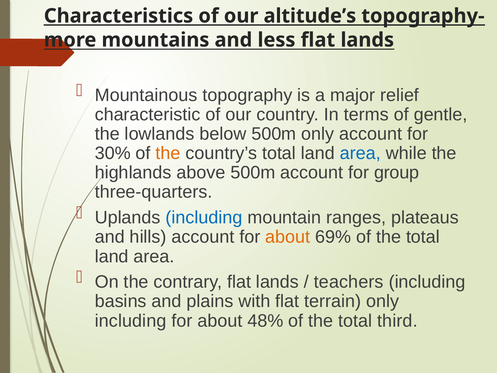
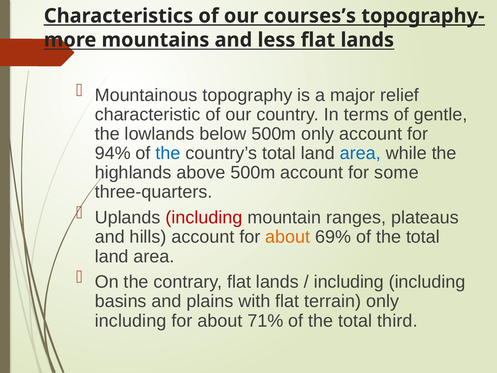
altitude’s: altitude’s -> courses’s
30%: 30% -> 94%
the at (168, 153) colour: orange -> blue
group: group -> some
including at (204, 218) colour: blue -> red
teachers at (349, 282): teachers -> including
48%: 48% -> 71%
